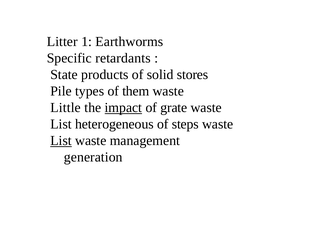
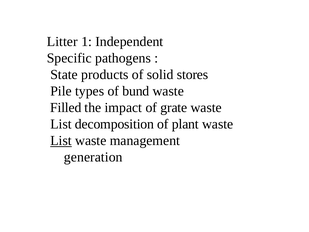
Earthworms: Earthworms -> Independent
retardants: retardants -> pathogens
them: them -> bund
Little: Little -> Filled
impact underline: present -> none
heterogeneous: heterogeneous -> decomposition
steps: steps -> plant
